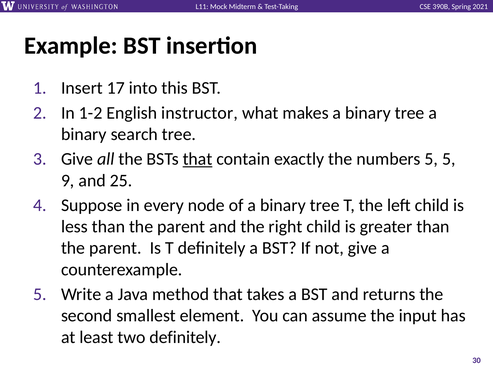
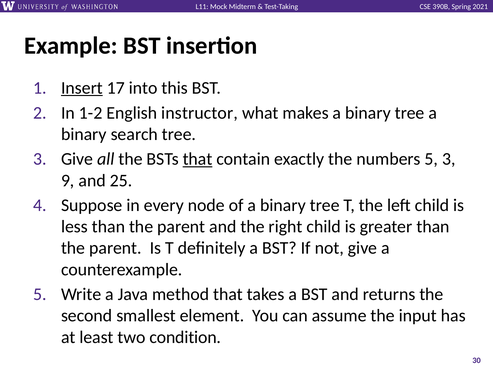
Insert underline: none -> present
5 5: 5 -> 3
two definitely: definitely -> condition
